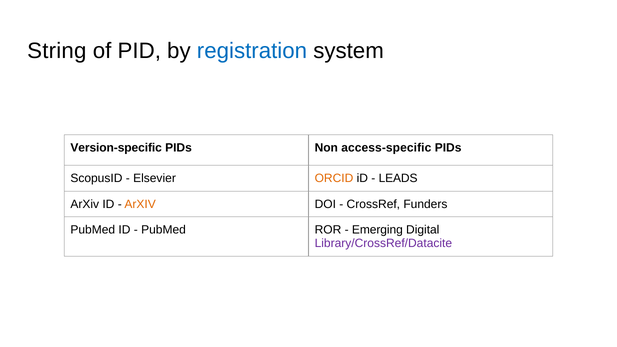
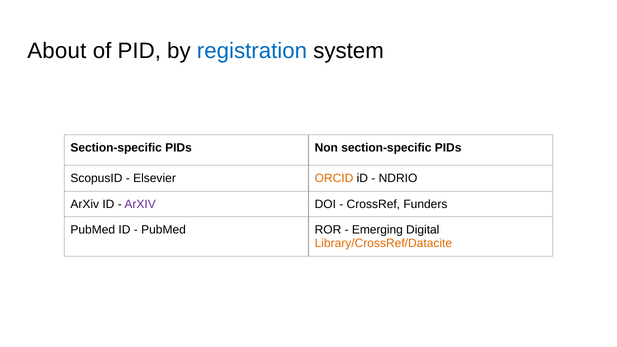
String: String -> About
Version-specific at (116, 148): Version-specific -> Section-specific
Non access-specific: access-specific -> section-specific
LEADS: LEADS -> NDRIO
ArXIV at (140, 204) colour: orange -> purple
Library/CrossRef/Datacite colour: purple -> orange
